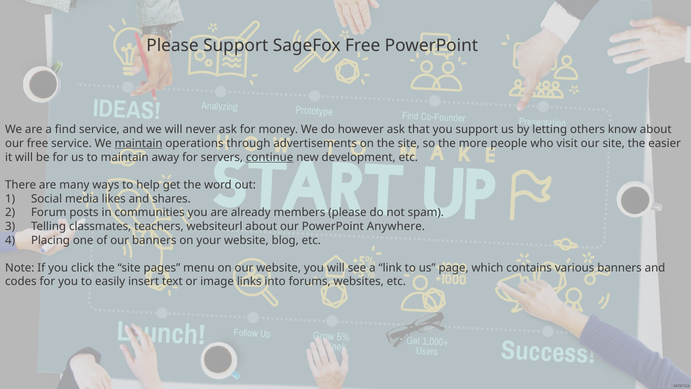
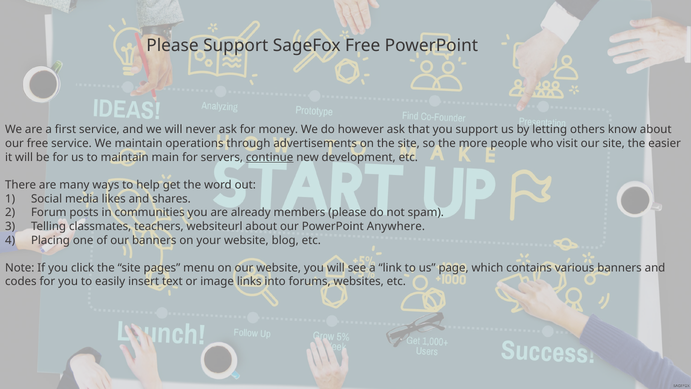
find: find -> first
maintain at (139, 143) underline: present -> none
away: away -> main
